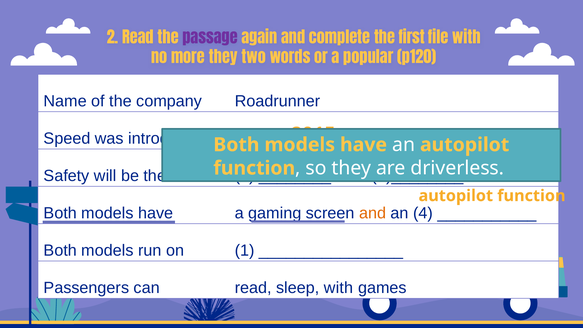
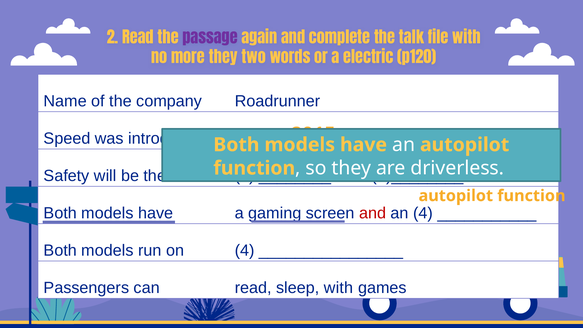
first: first -> talk
a popular: popular -> electric
and at (373, 213) colour: orange -> red
on 1: 1 -> 4
